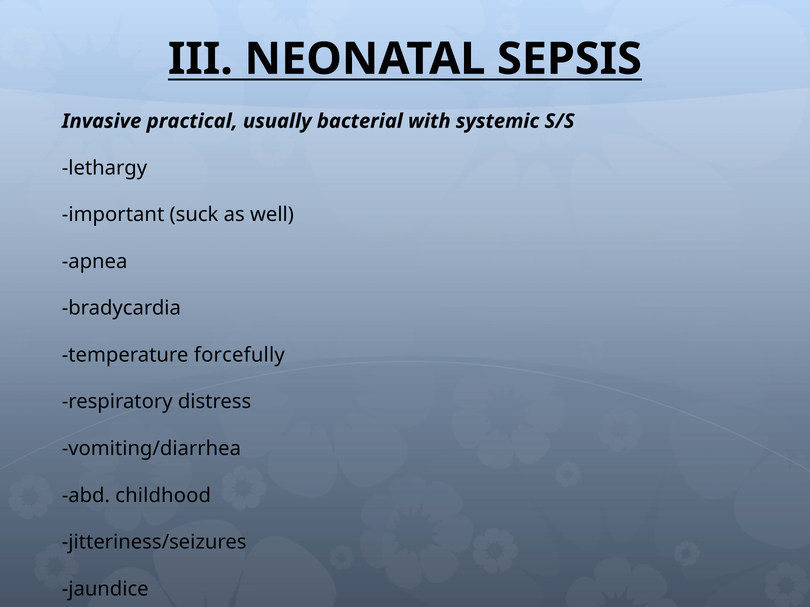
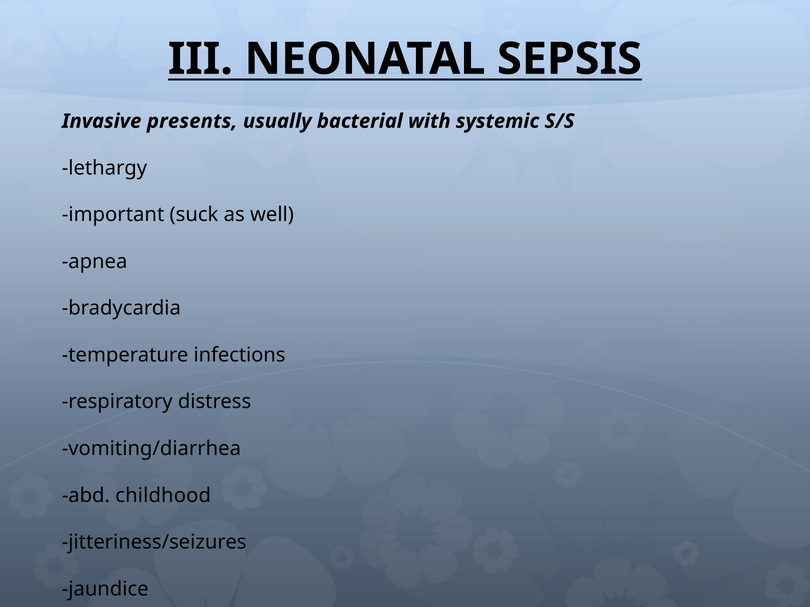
practical: practical -> presents
forcefully: forcefully -> infections
